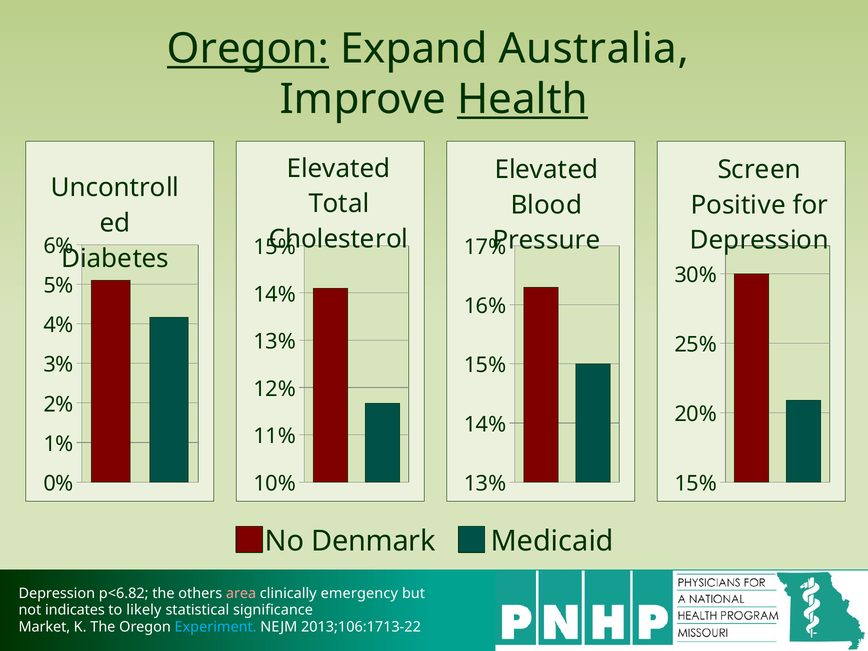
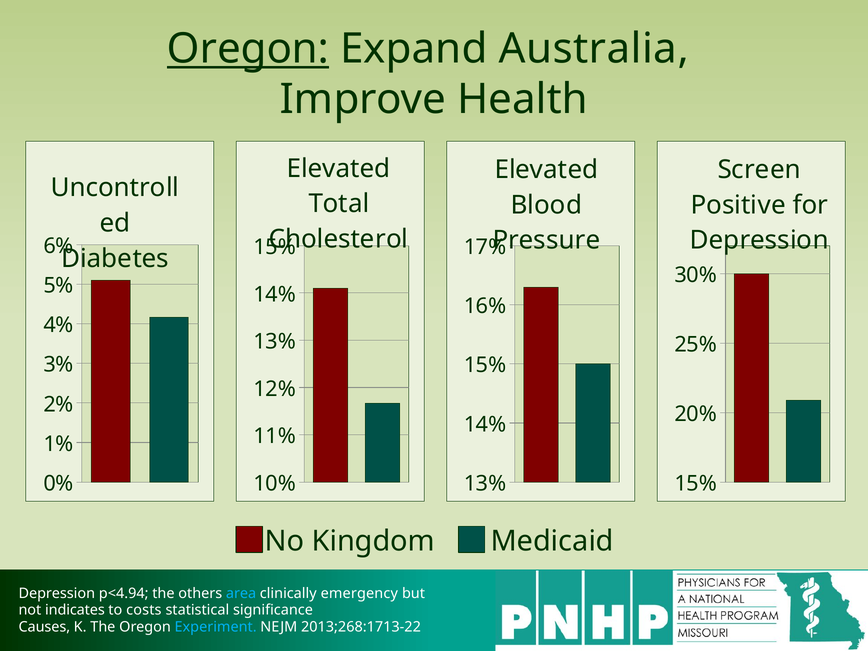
Health underline: present -> none
Denmark: Denmark -> Kingdom
p<6.82: p<6.82 -> p<4.94
area colour: pink -> light blue
likely: likely -> costs
Market: Market -> Causes
2013;106:1713-22: 2013;106:1713-22 -> 2013;268:1713-22
